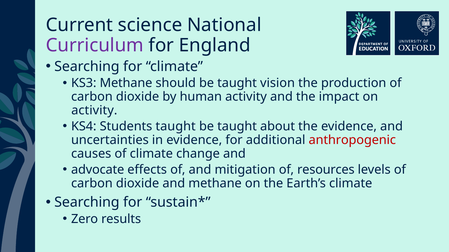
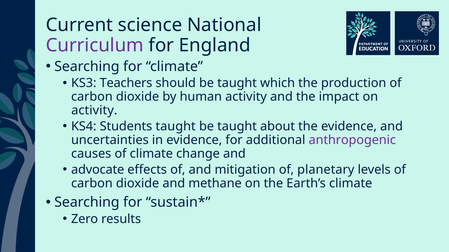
KS3 Methane: Methane -> Teachers
vision: vision -> which
anthropogenic colour: red -> purple
resources: resources -> planetary
